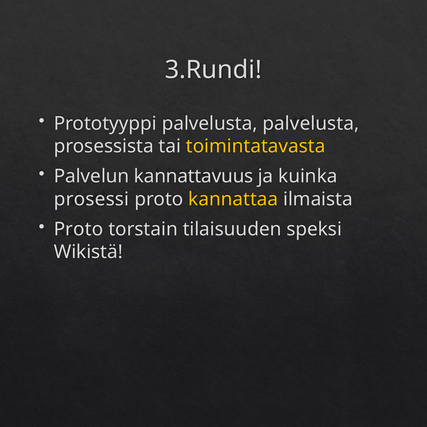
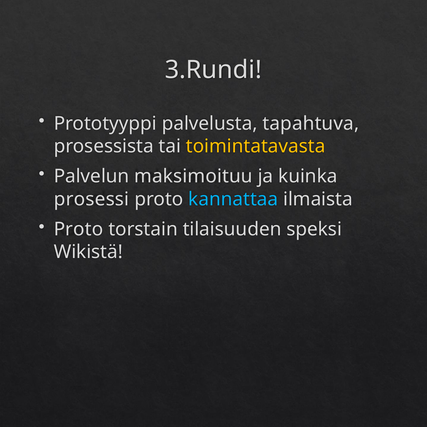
palvelusta palvelusta: palvelusta -> tapahtuva
kannattavuus: kannattavuus -> maksimoituu
kannattaa colour: yellow -> light blue
